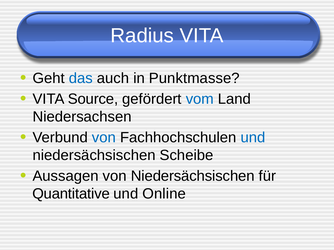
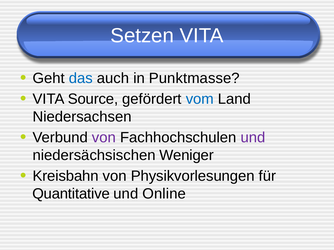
Radius: Radius -> Setzen
von at (104, 138) colour: blue -> purple
und at (253, 138) colour: blue -> purple
Scheibe: Scheibe -> Weniger
Aussagen: Aussagen -> Kreisbahn
von Niedersächsischen: Niedersächsischen -> Physikvorlesungen
